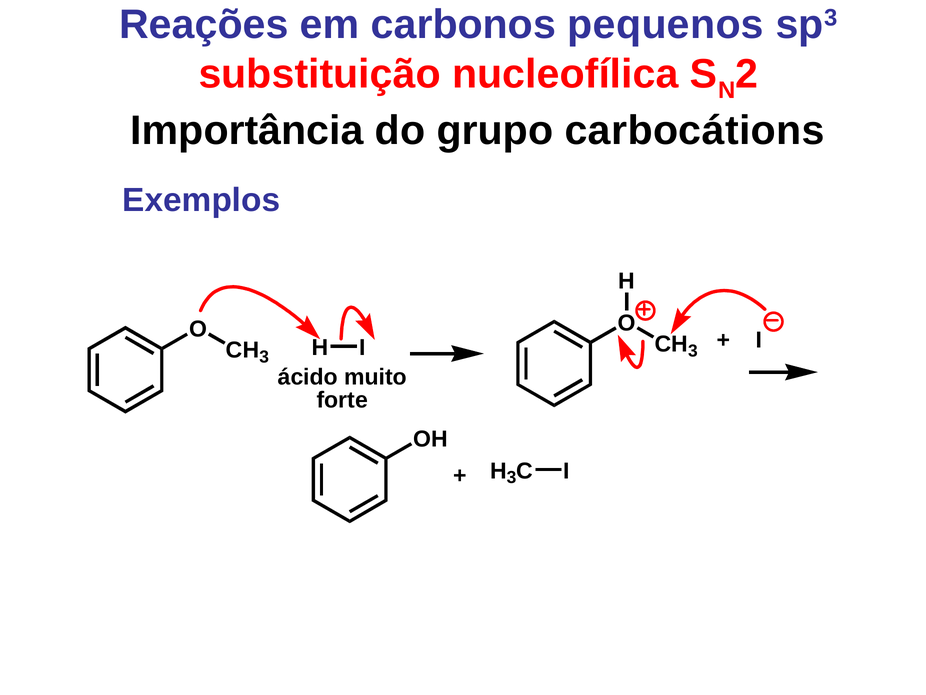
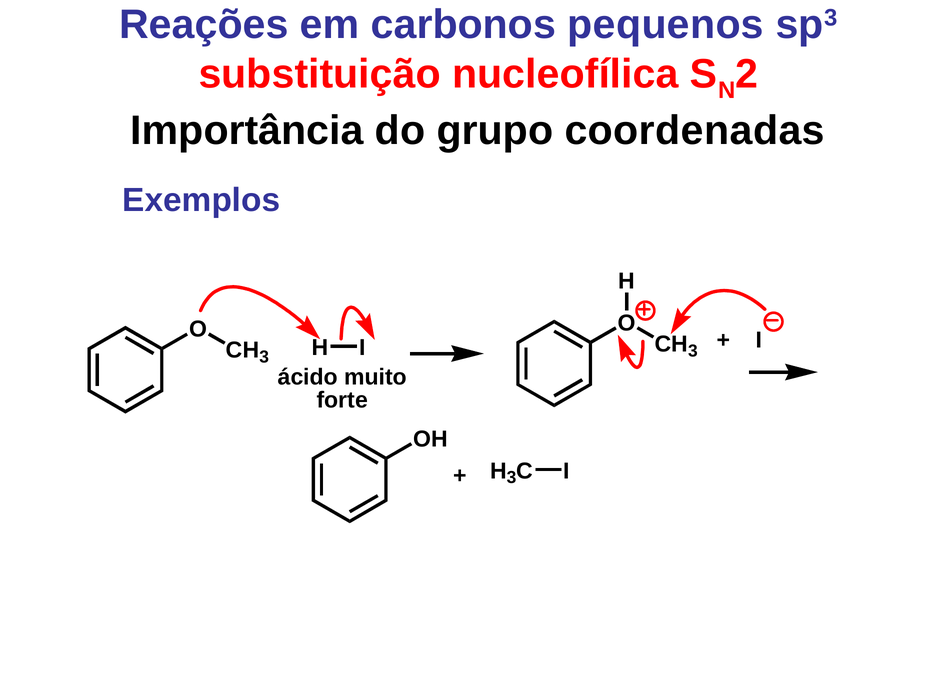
carbocátions: carbocátions -> coordenadas
